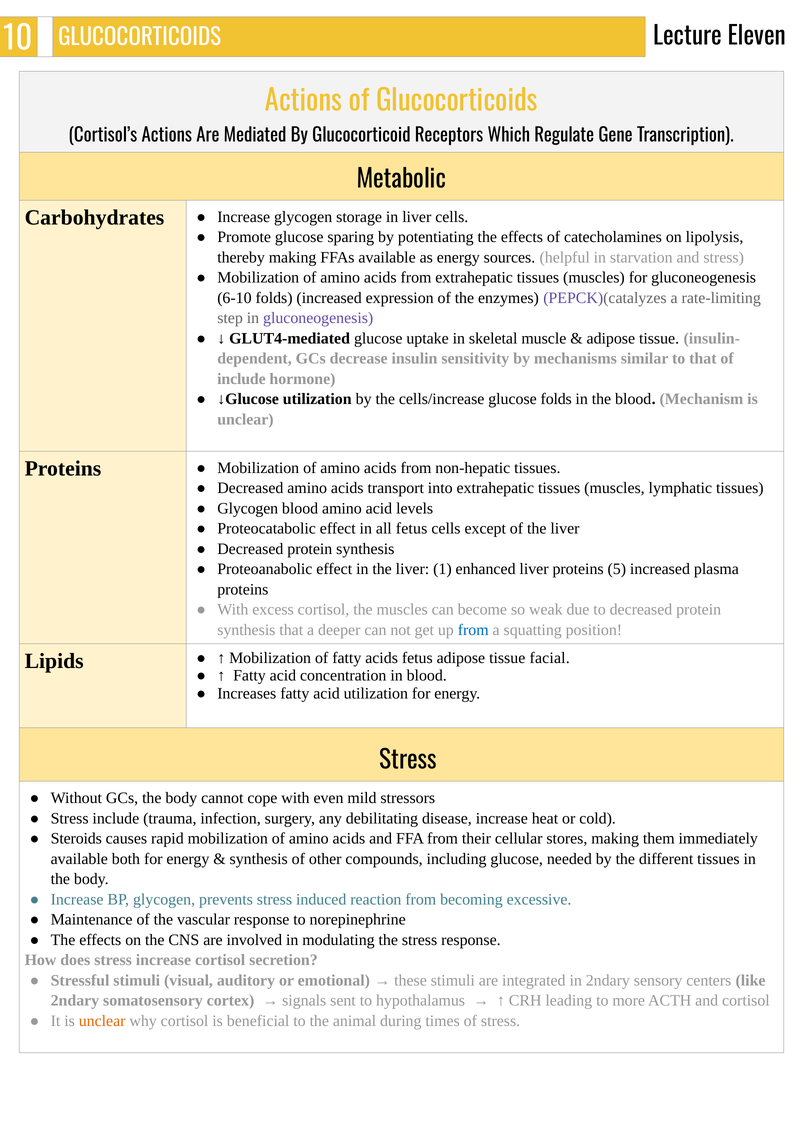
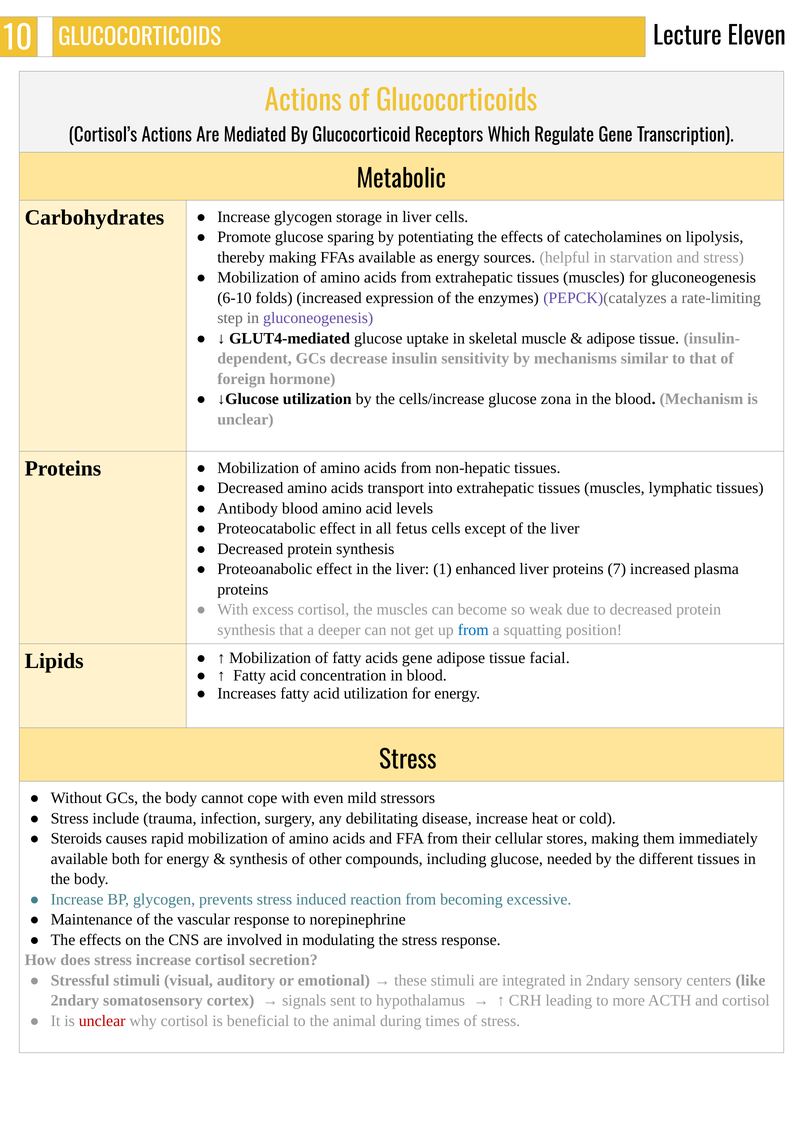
include at (241, 379): include -> foreign
glucose folds: folds -> zona
Glycogen at (248, 508): Glycogen -> Antibody
5: 5 -> 7
acids fetus: fetus -> gene
unclear at (102, 1020) colour: orange -> red
